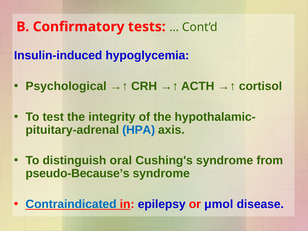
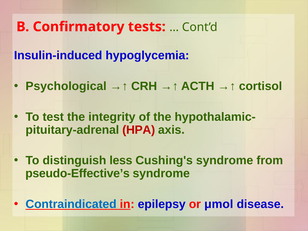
HPA colour: blue -> red
oral: oral -> less
pseudo-Because’s: pseudo-Because’s -> pseudo-Effective’s
